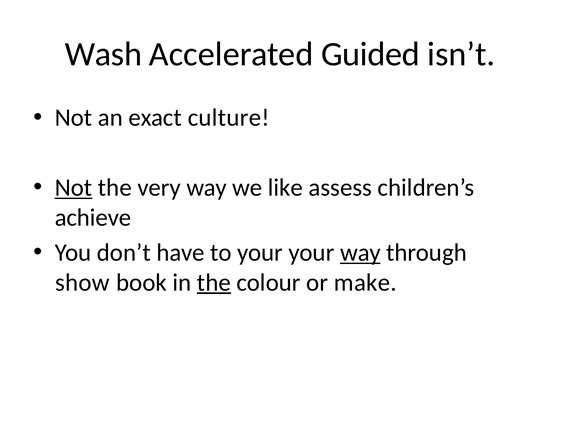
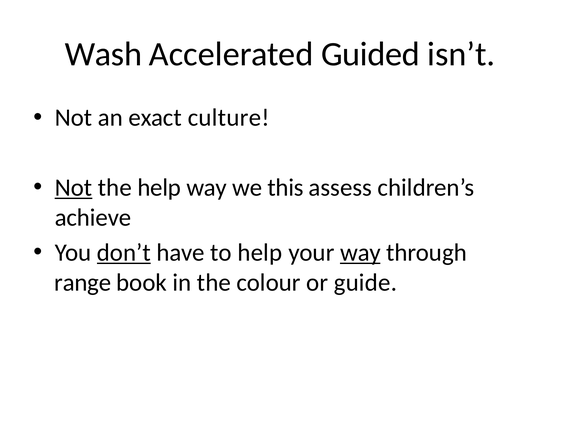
the very: very -> help
like: like -> this
don’t underline: none -> present
to your: your -> help
show: show -> range
the at (214, 282) underline: present -> none
make: make -> guide
